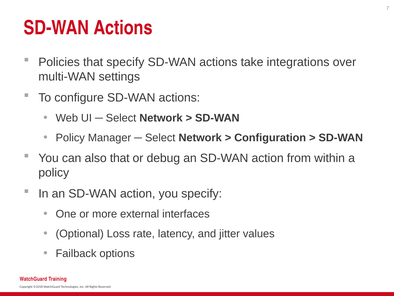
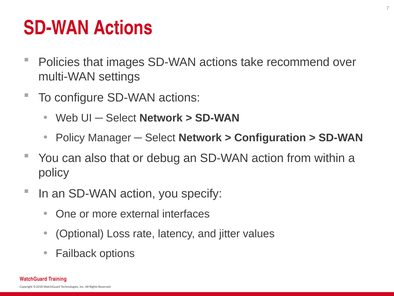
that specify: specify -> images
integrations: integrations -> recommend
